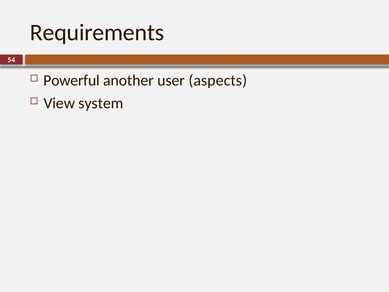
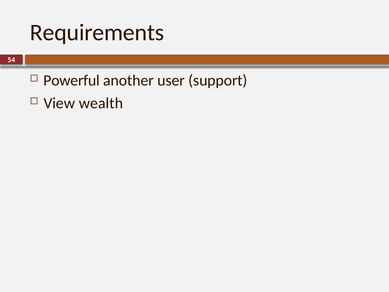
aspects: aspects -> support
system: system -> wealth
